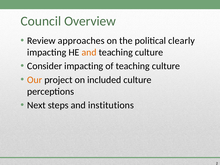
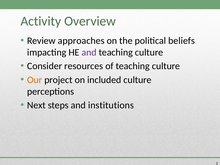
Council: Council -> Activity
clearly: clearly -> beliefs
and at (89, 52) colour: orange -> purple
Consider impacting: impacting -> resources
